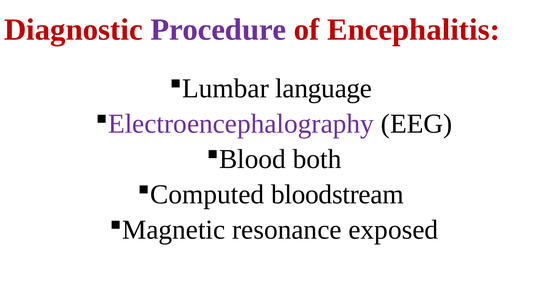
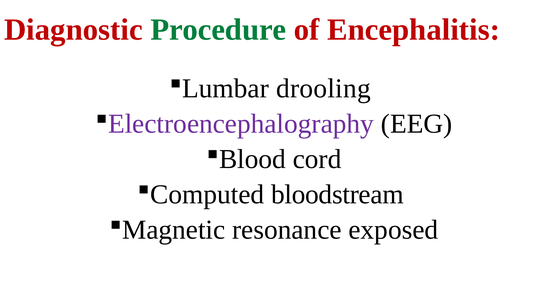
Procedure colour: purple -> green
language: language -> drooling
both: both -> cord
